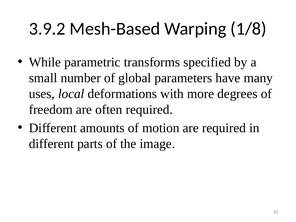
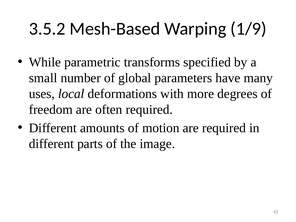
3.9.2: 3.9.2 -> 3.5.2
1/8: 1/8 -> 1/9
